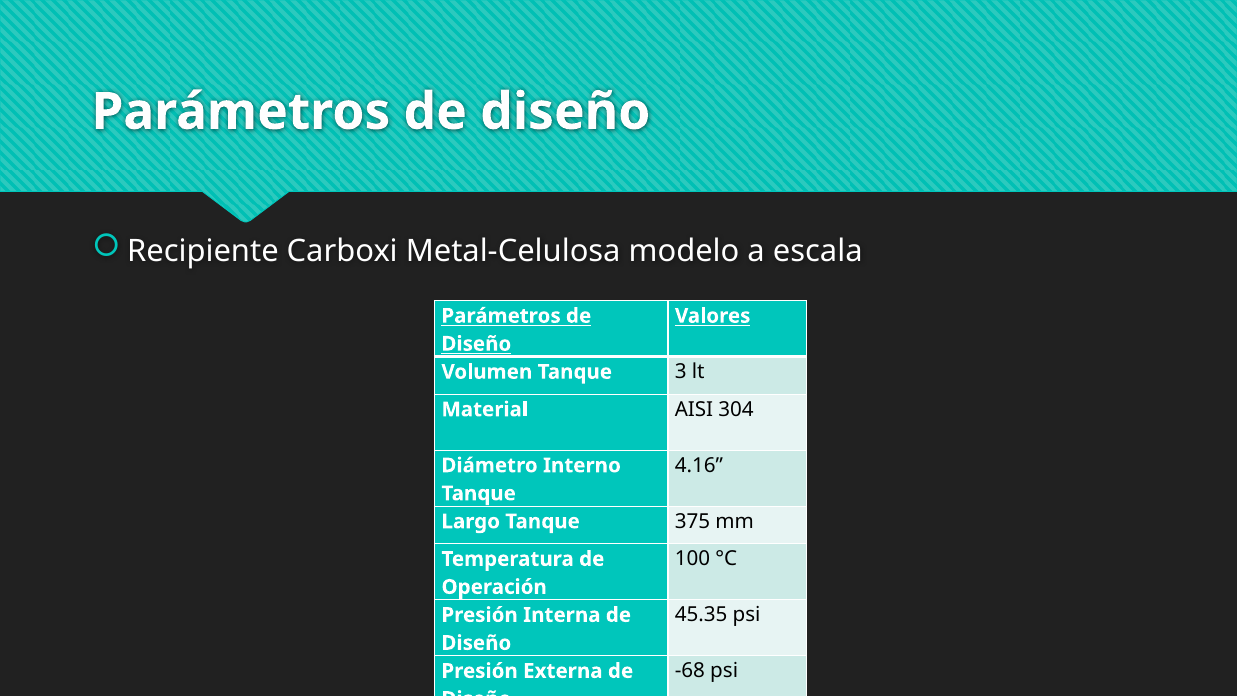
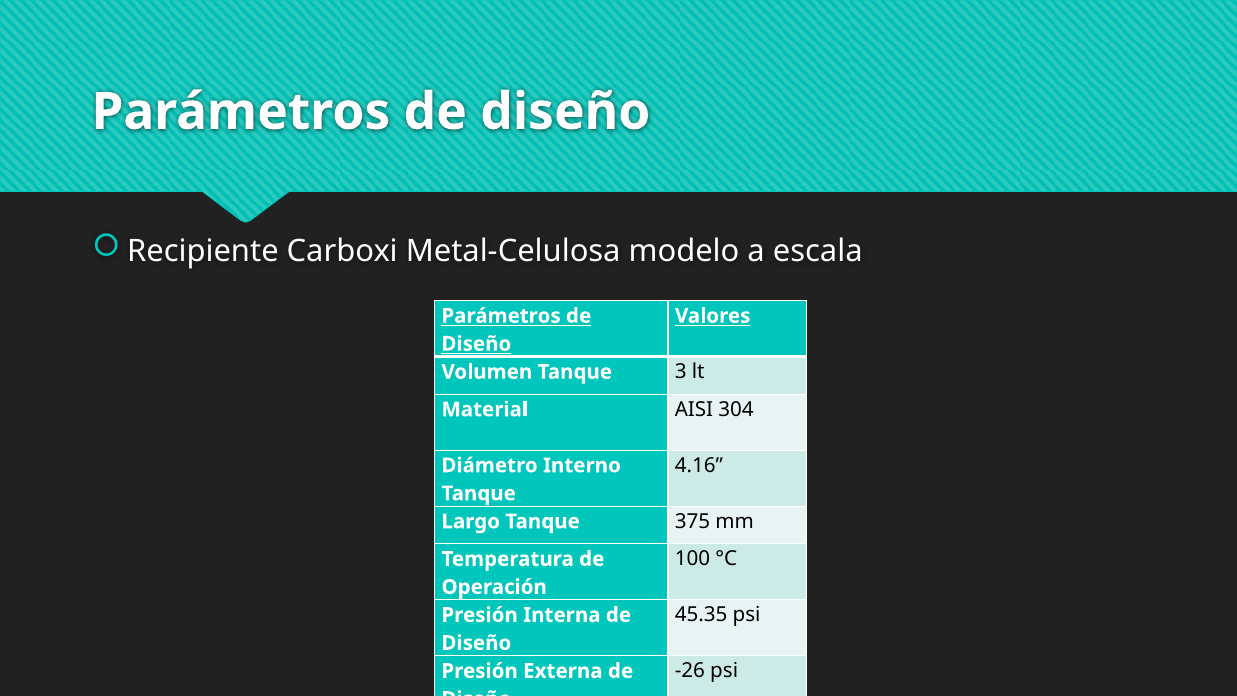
-68: -68 -> -26
